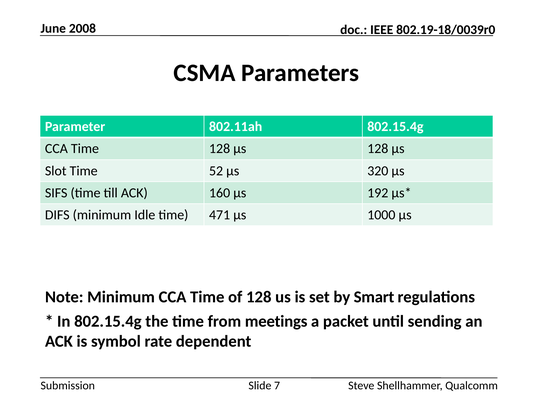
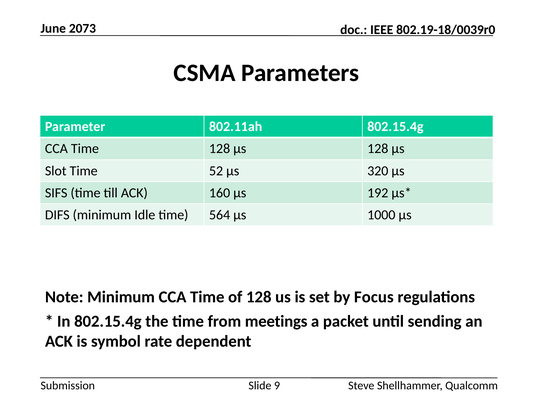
2008: 2008 -> 2073
471: 471 -> 564
Smart: Smart -> Focus
7: 7 -> 9
